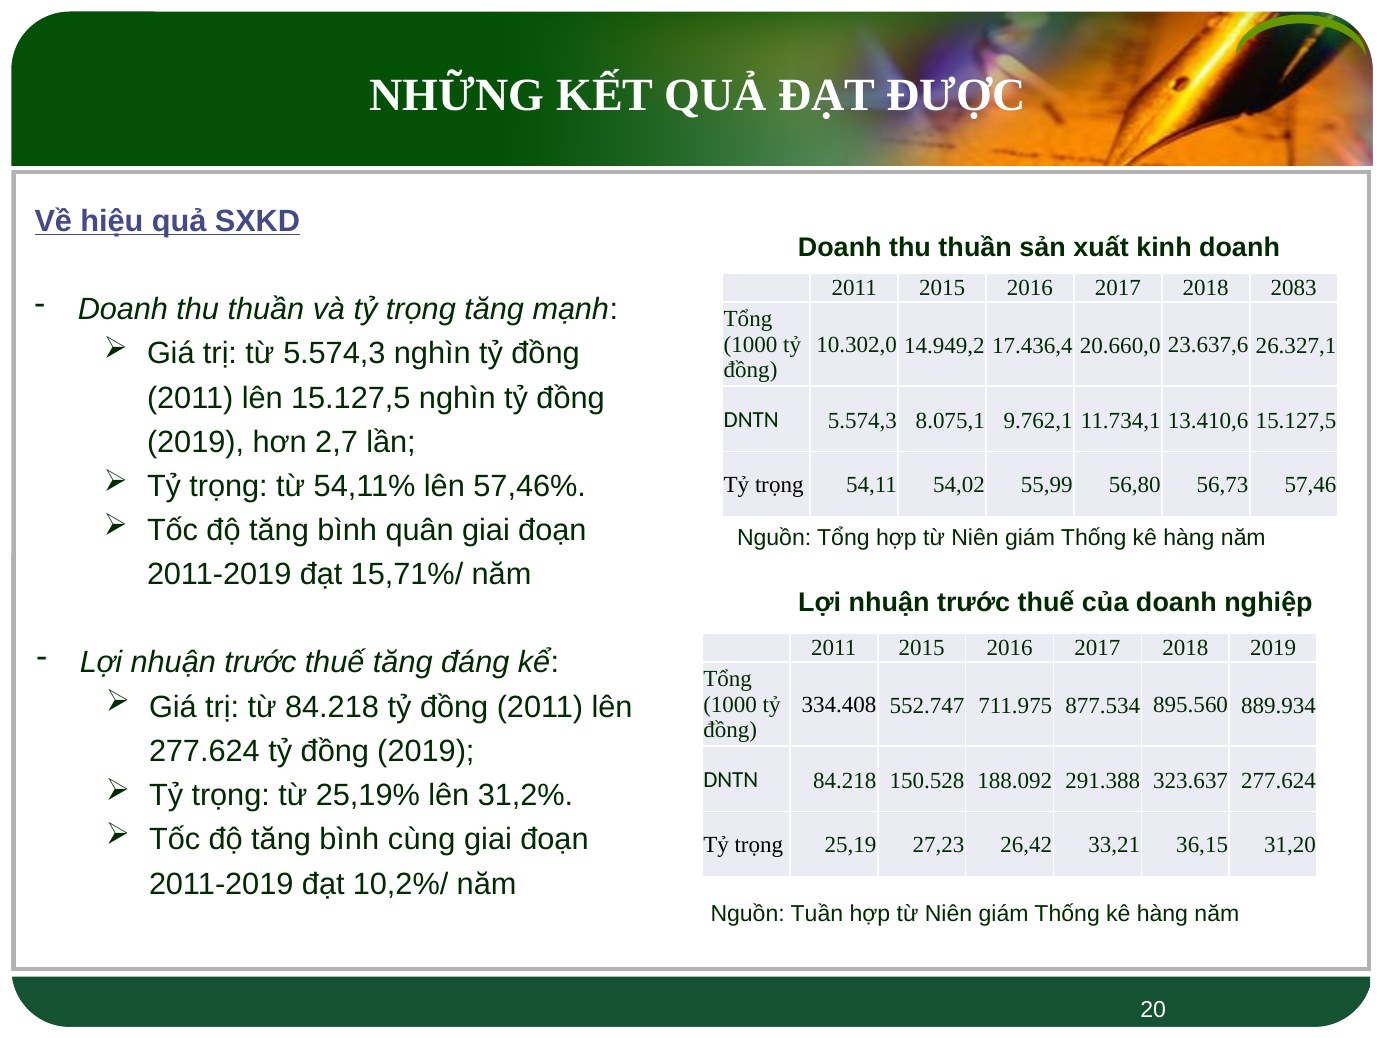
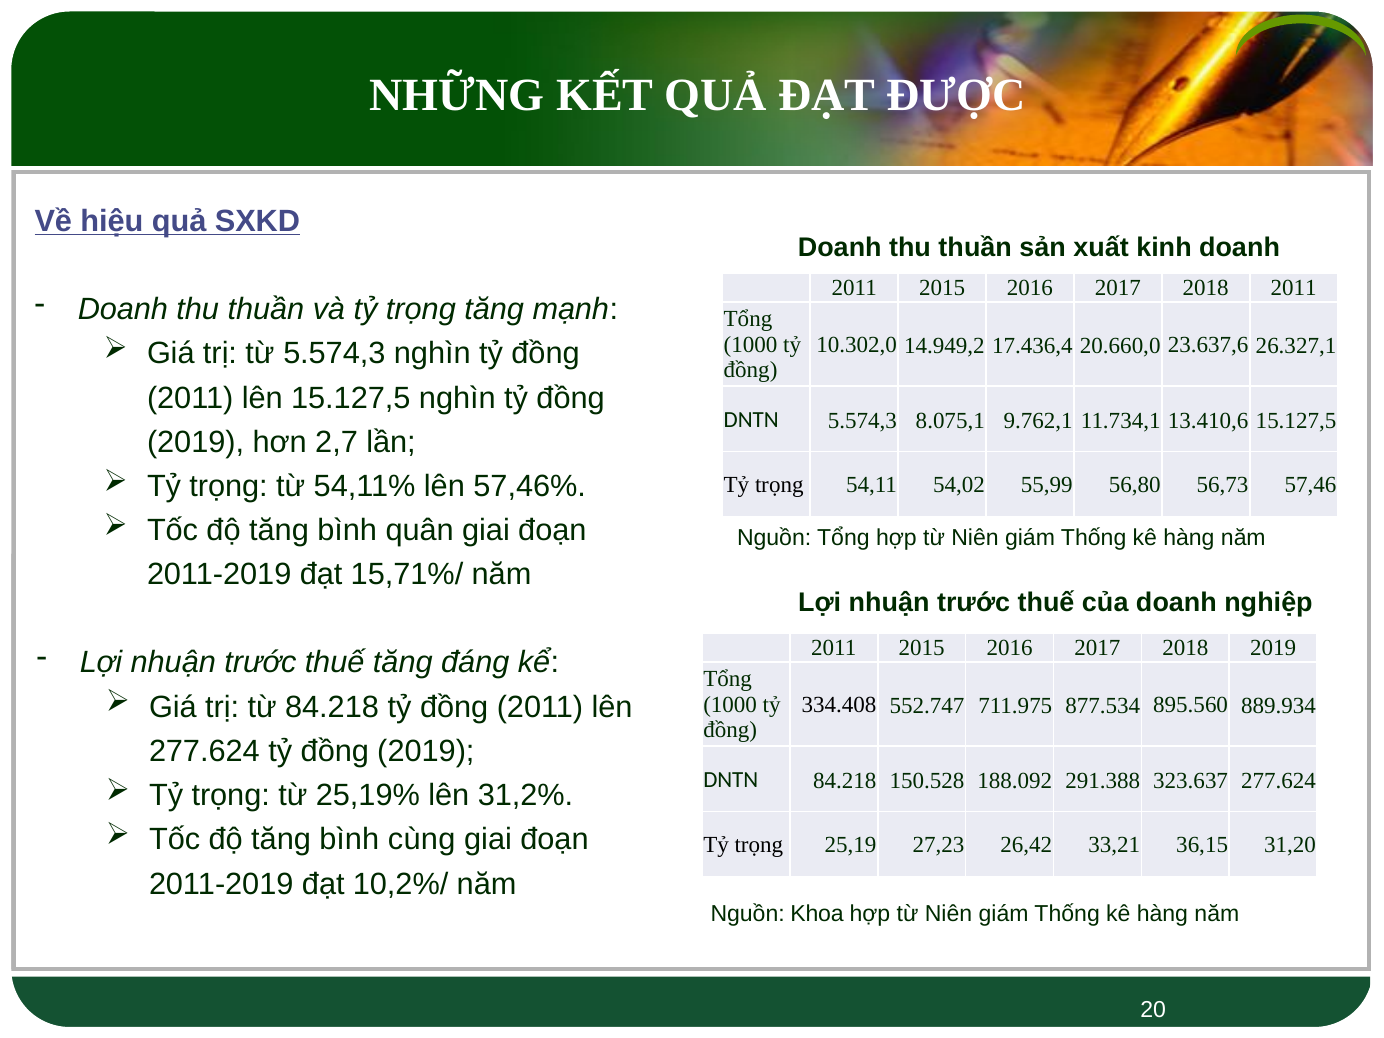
2018 2083: 2083 -> 2011
Tuần: Tuần -> Khoa
